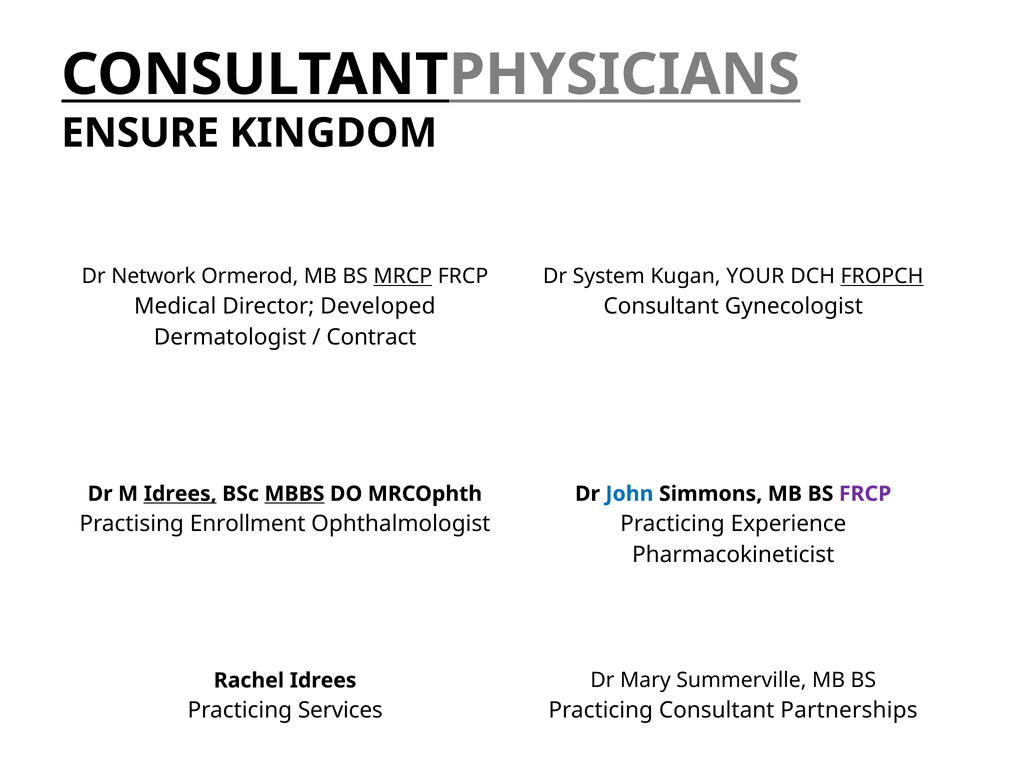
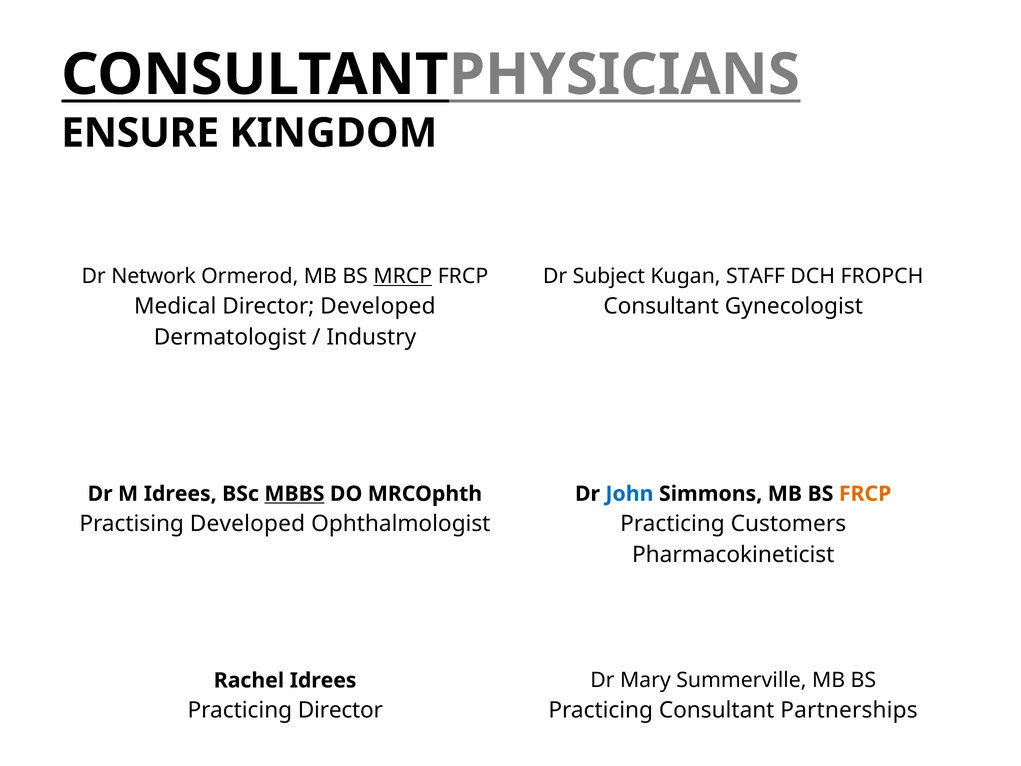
System: System -> Subject
YOUR: YOUR -> STAFF
FROPCH underline: present -> none
Contract: Contract -> Industry
Idrees at (180, 494) underline: present -> none
FRCP at (865, 494) colour: purple -> orange
Practising Enrollment: Enrollment -> Developed
Experience: Experience -> Customers
Practicing Services: Services -> Director
